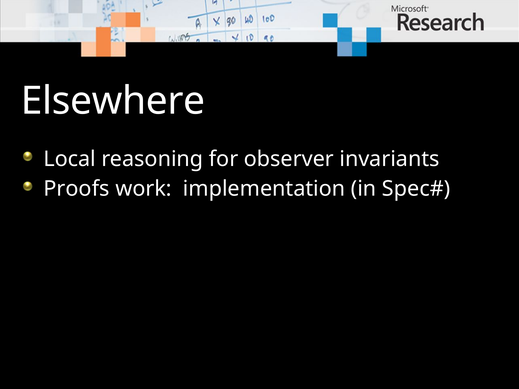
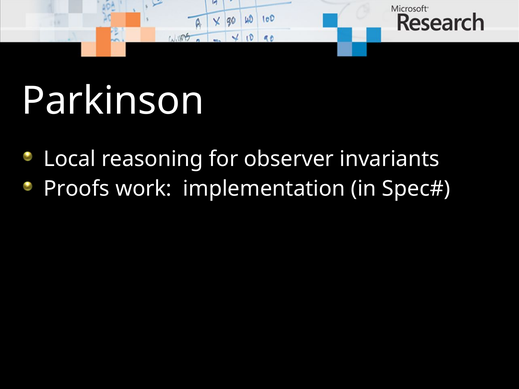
Elsewhere: Elsewhere -> Parkinson
